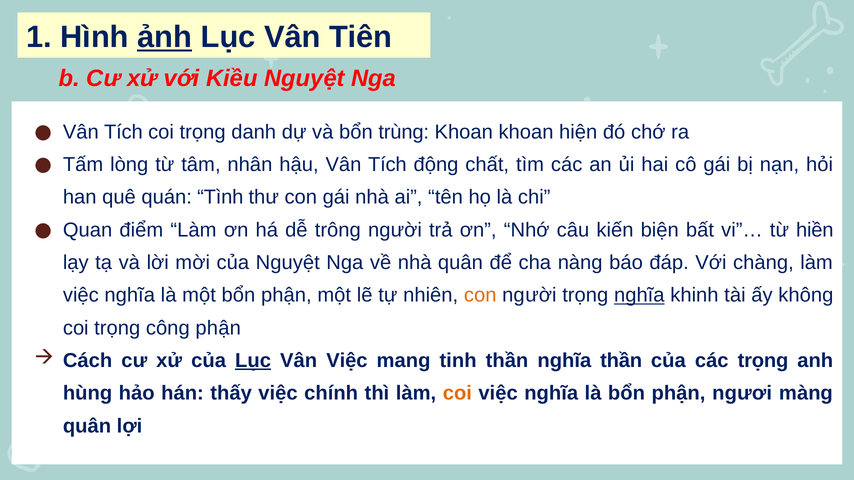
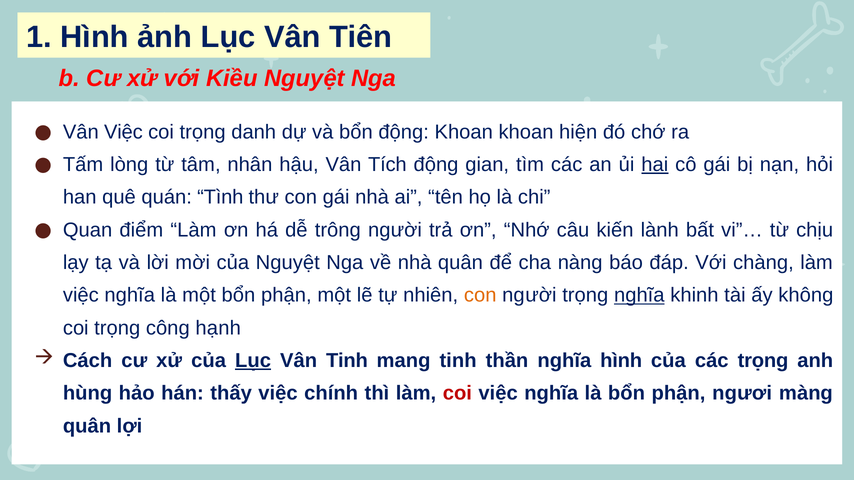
ảnh underline: present -> none
Tích at (123, 132): Tích -> Việc
bổn trùng: trùng -> động
chất: chất -> gian
hai underline: none -> present
biện: biện -> lành
hiền: hiền -> chịu
công phận: phận -> hạnh
Vân Việc: Việc -> Tinh
nghĩa thần: thần -> hình
coi at (457, 394) colour: orange -> red
